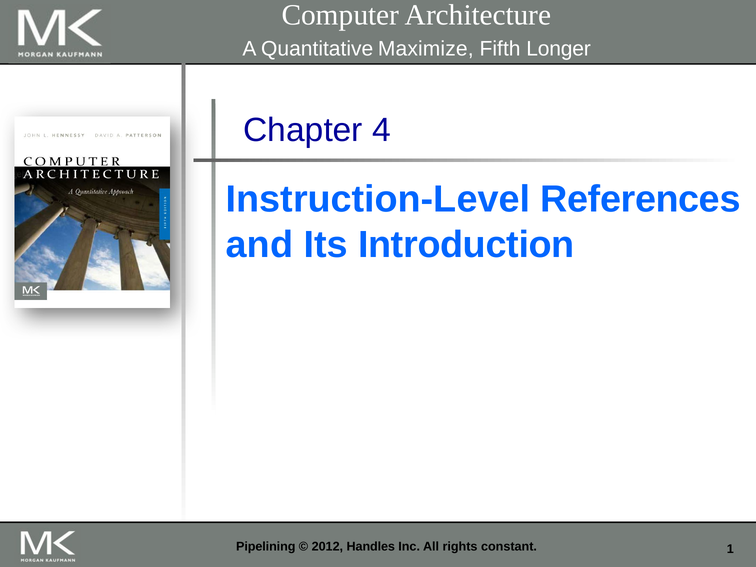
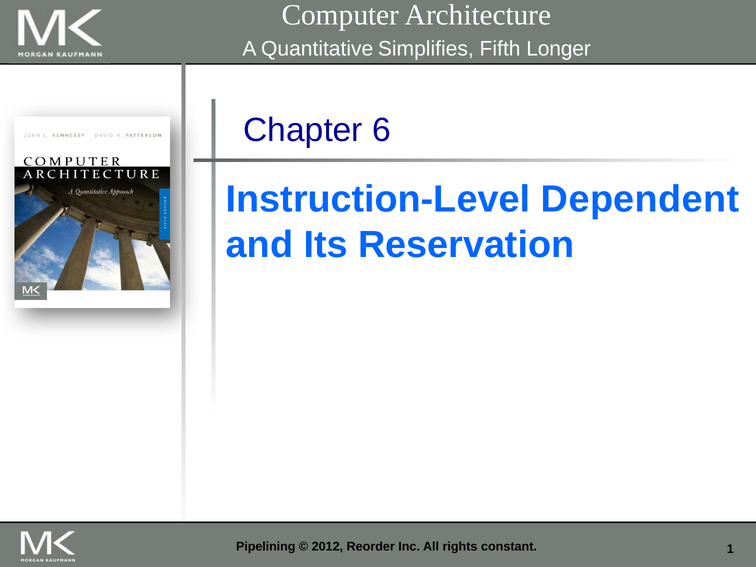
Maximize: Maximize -> Simplifies
4: 4 -> 6
References: References -> Dependent
Introduction: Introduction -> Reservation
Handles: Handles -> Reorder
